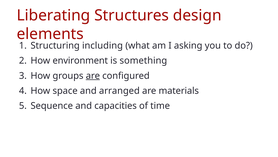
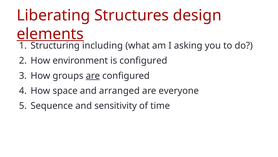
elements underline: none -> present
is something: something -> configured
materials: materials -> everyone
capacities: capacities -> sensitivity
